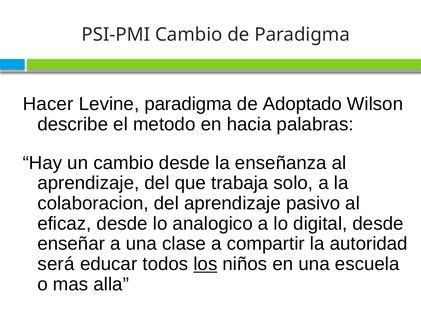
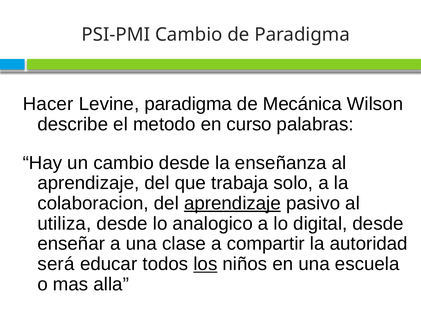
Adoptado: Adoptado -> Mecánica
hacia: hacia -> curso
aprendizaje at (232, 203) underline: none -> present
eficaz: eficaz -> utiliza
